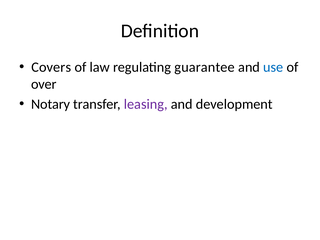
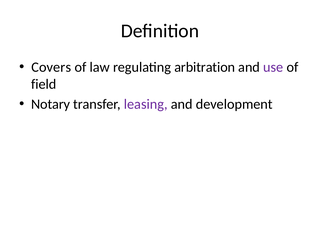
guarantee: guarantee -> arbitration
use colour: blue -> purple
over: over -> field
